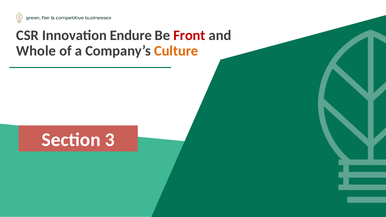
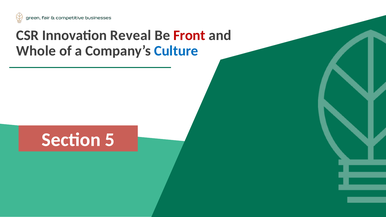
Endure: Endure -> Reveal
Culture colour: orange -> blue
3: 3 -> 5
